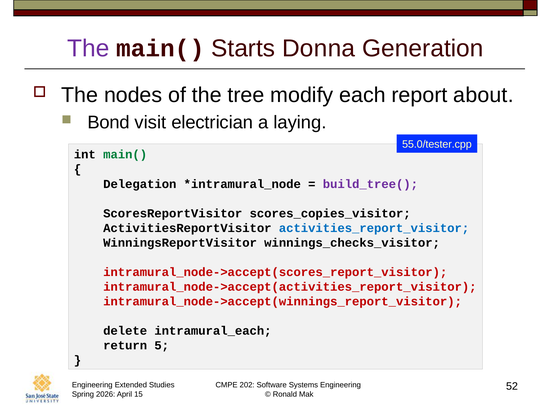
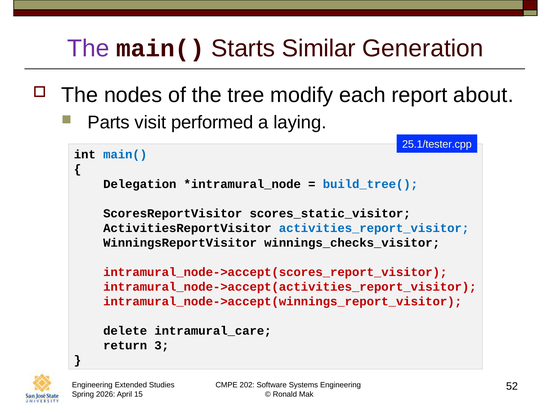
Donna: Donna -> Similar
Bond: Bond -> Parts
electrician: electrician -> performed
55.0/tester.cpp: 55.0/tester.cpp -> 25.1/tester.cpp
main( at (125, 155) colour: green -> blue
build_tree( colour: purple -> blue
scores_copies_visitor: scores_copies_visitor -> scores_static_visitor
intramural_each: intramural_each -> intramural_care
5: 5 -> 3
